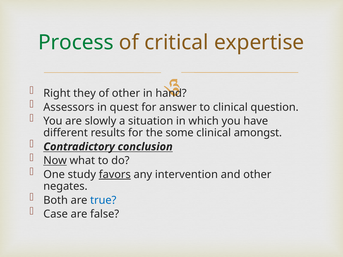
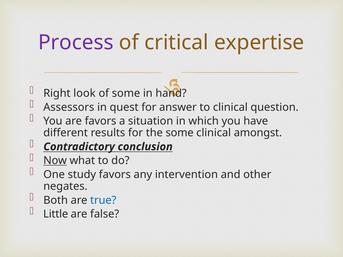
Process colour: green -> purple
they: they -> look
of other: other -> some
are slowly: slowly -> favors
favors at (115, 175) underline: present -> none
Case: Case -> Little
